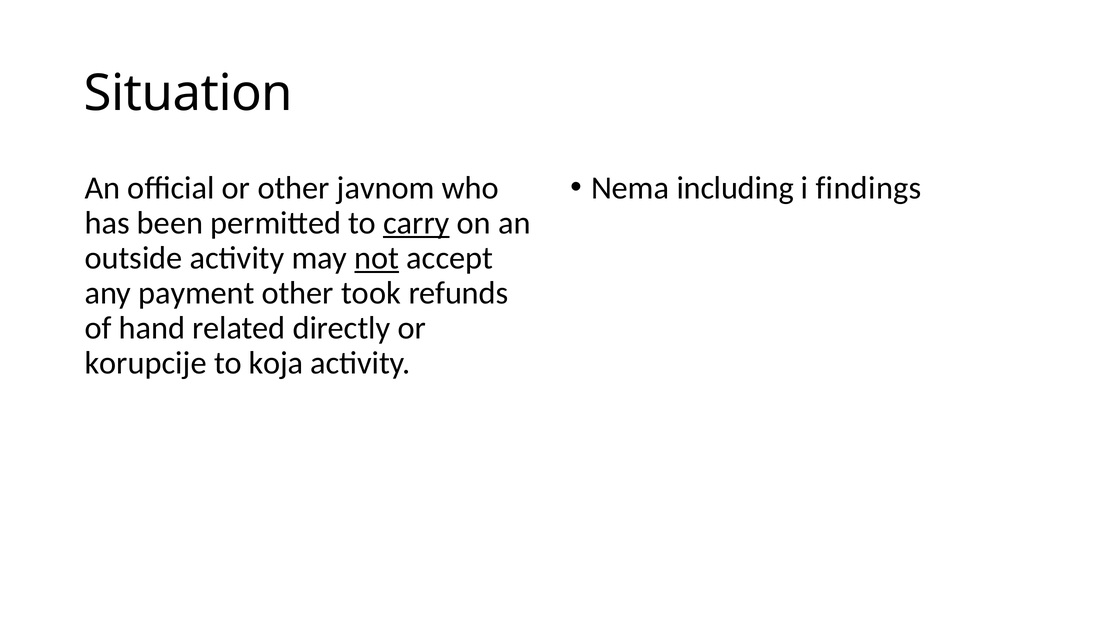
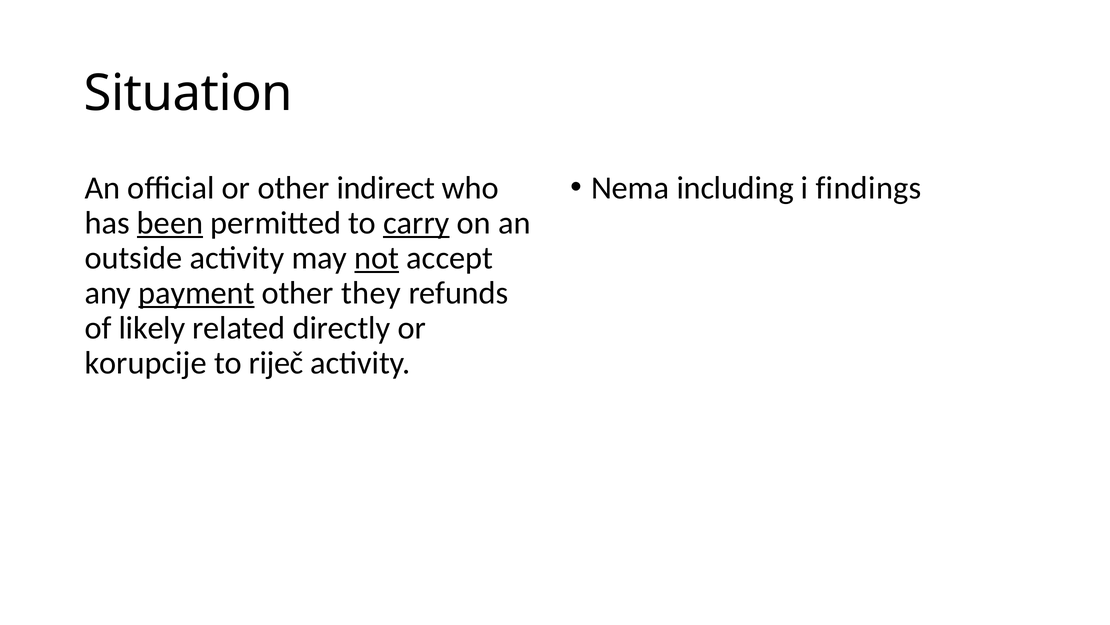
javnom: javnom -> indirect
been underline: none -> present
payment underline: none -> present
took: took -> they
hand: hand -> likely
koja: koja -> riječ
